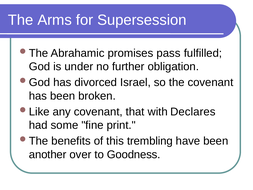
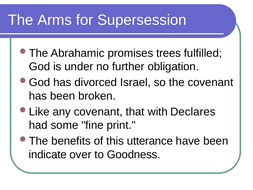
pass: pass -> trees
trembling: trembling -> utterance
another: another -> indicate
